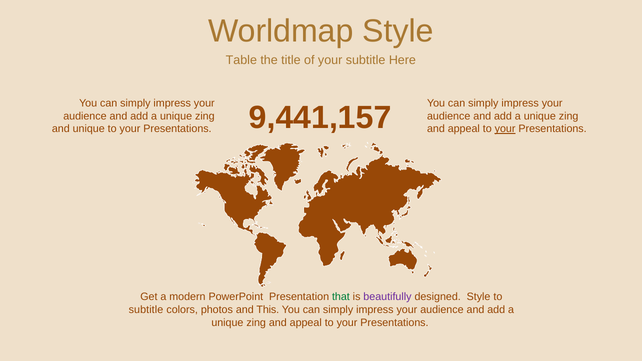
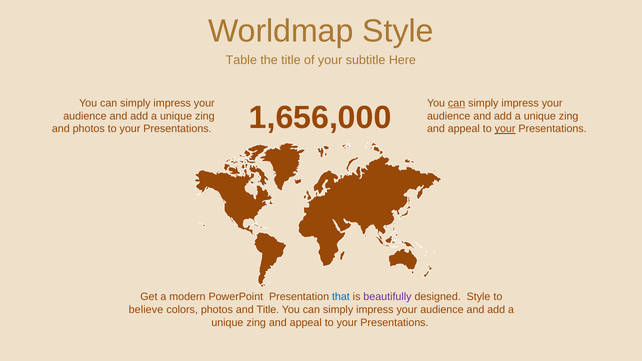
9,441,157: 9,441,157 -> 1,656,000
can at (457, 103) underline: none -> present
and unique: unique -> photos
that colour: green -> blue
subtitle at (146, 310): subtitle -> believe
and This: This -> Title
